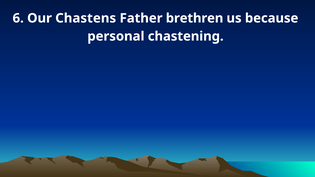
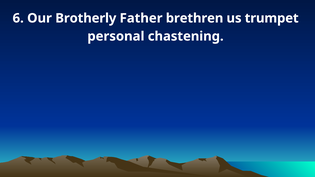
Chastens: Chastens -> Brotherly
because: because -> trumpet
